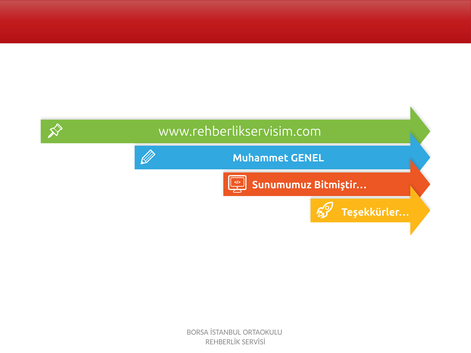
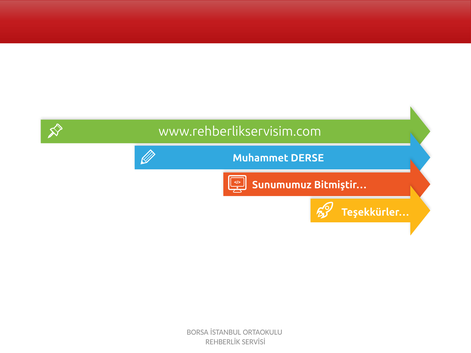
GENEL: GENEL -> DERSE
